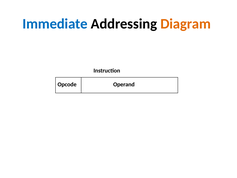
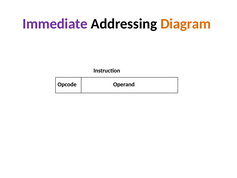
Immediate colour: blue -> purple
